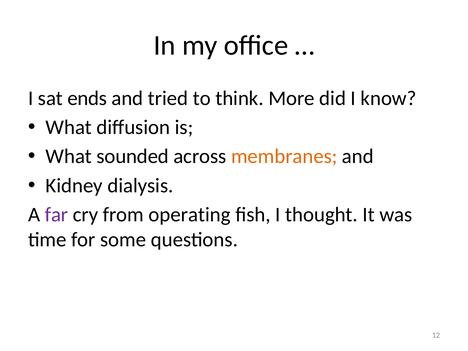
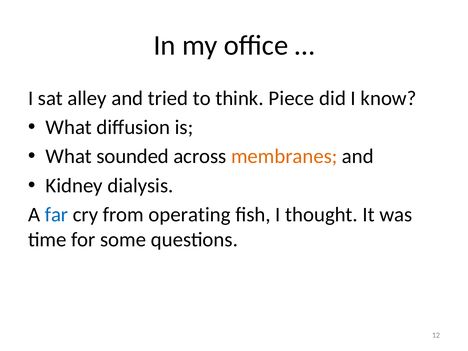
ends: ends -> alley
More: More -> Piece
far colour: purple -> blue
